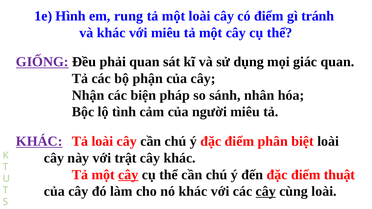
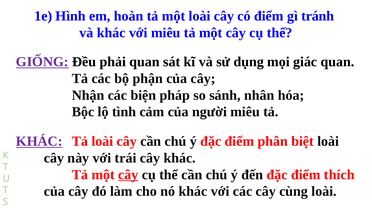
rung: rung -> hoàn
trật: trật -> trái
thuật: thuật -> thích
cây at (266, 192) underline: present -> none
